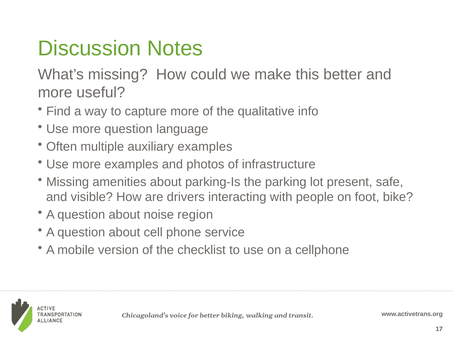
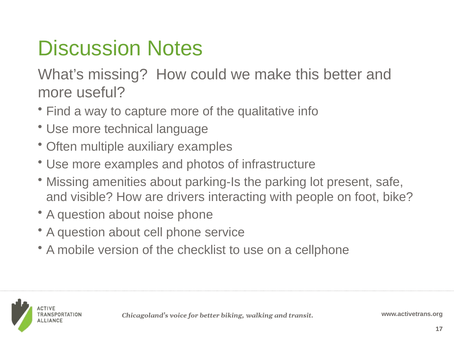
more question: question -> technical
noise region: region -> phone
